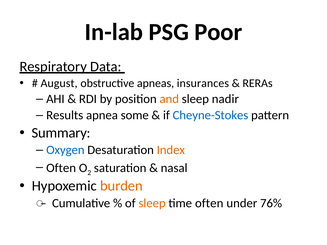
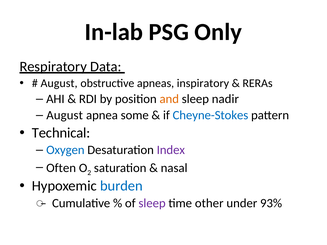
Poor: Poor -> Only
insurances: insurances -> inspiratory
Results at (65, 115): Results -> August
Summary: Summary -> Technical
Index colour: orange -> purple
burden colour: orange -> blue
sleep at (152, 203) colour: orange -> purple
time often: often -> other
76%: 76% -> 93%
